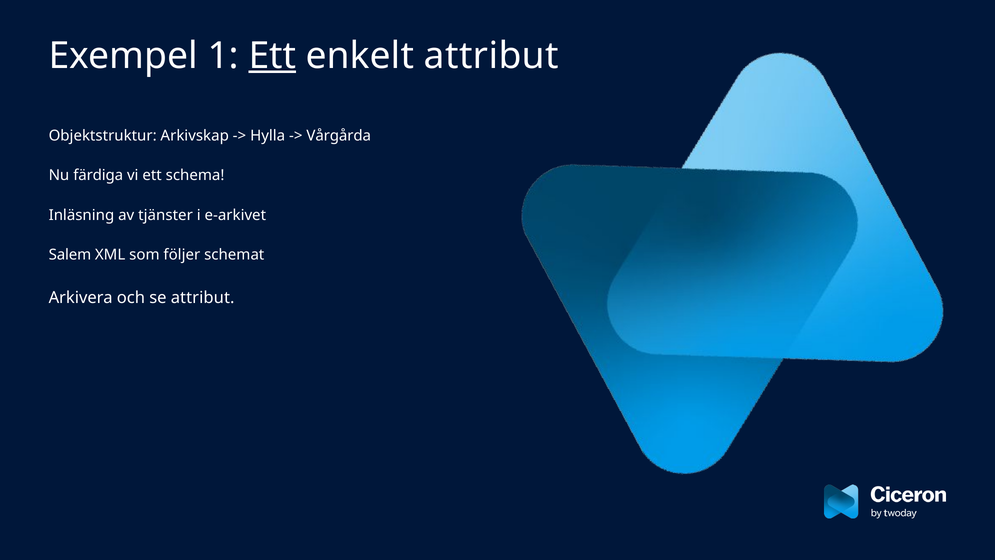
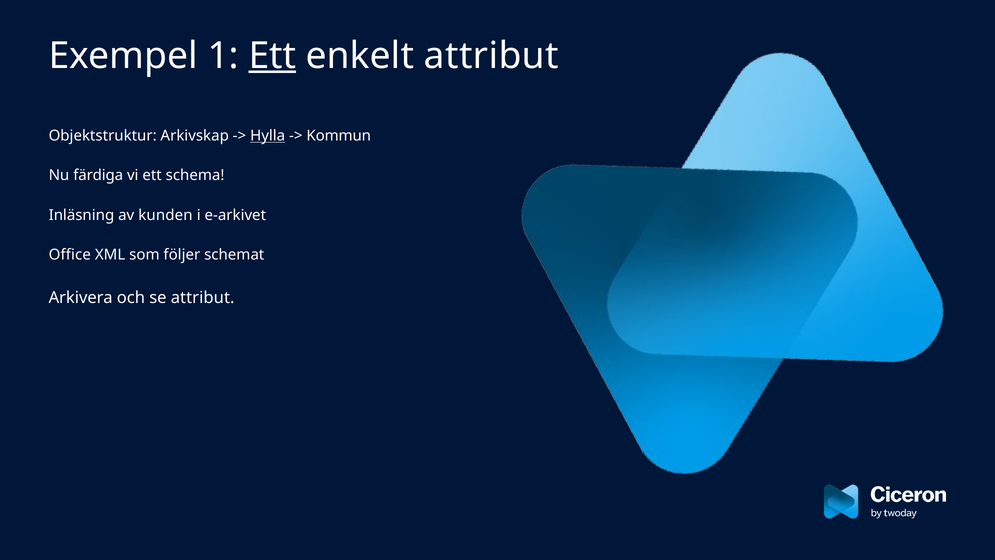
Hylla underline: none -> present
Vårgårda: Vårgårda -> Kommun
tjänster: tjänster -> kunden
Salem: Salem -> Office
